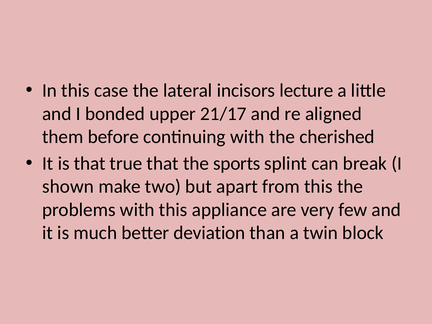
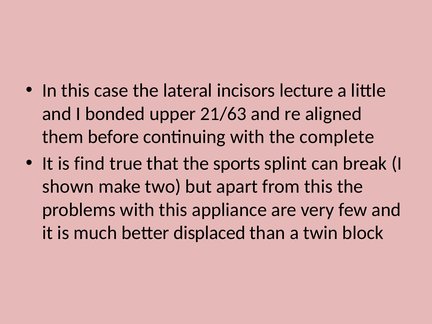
21/17: 21/17 -> 21/63
cherished: cherished -> complete
is that: that -> find
deviation: deviation -> displaced
